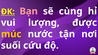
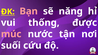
cùng: cùng -> năng
lượng: lượng -> thống
múc colour: yellow -> pink
